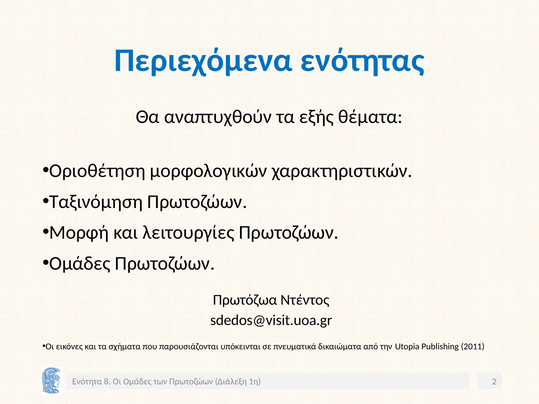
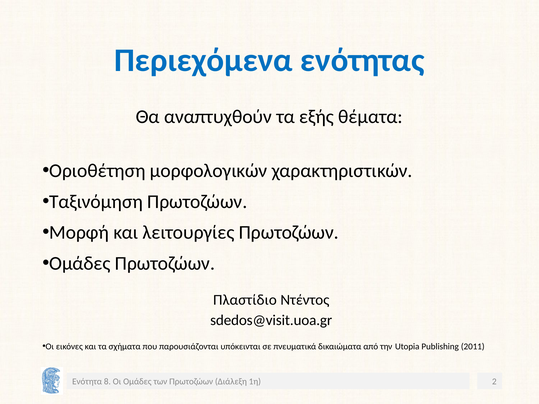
Πρωτόζωα: Πρωτόζωα -> Πλαστίδιο
